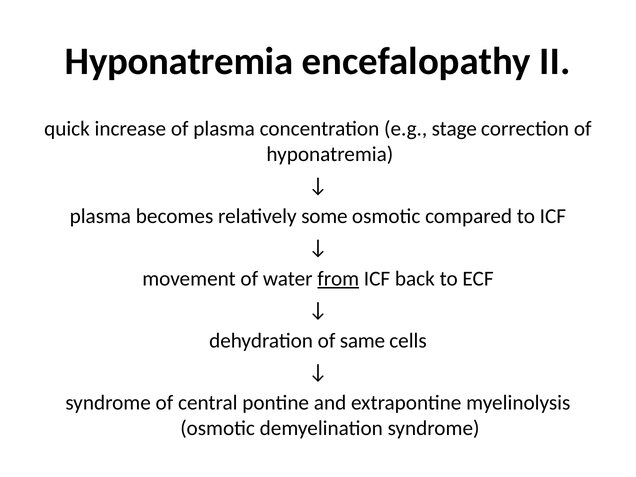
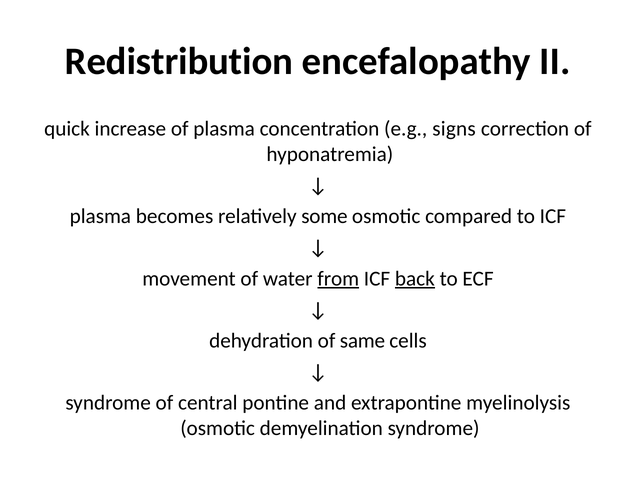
Hyponatremia at (179, 62): Hyponatremia -> Redistribution
stage: stage -> signs
back underline: none -> present
